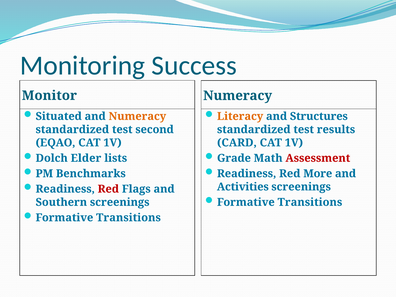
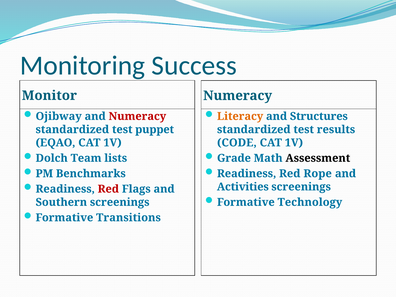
Situated: Situated -> Ojibway
Numeracy at (137, 116) colour: orange -> red
second: second -> puppet
CARD: CARD -> CODE
Elder: Elder -> Team
Assessment colour: red -> black
More: More -> Rope
Transitions at (310, 202): Transitions -> Technology
